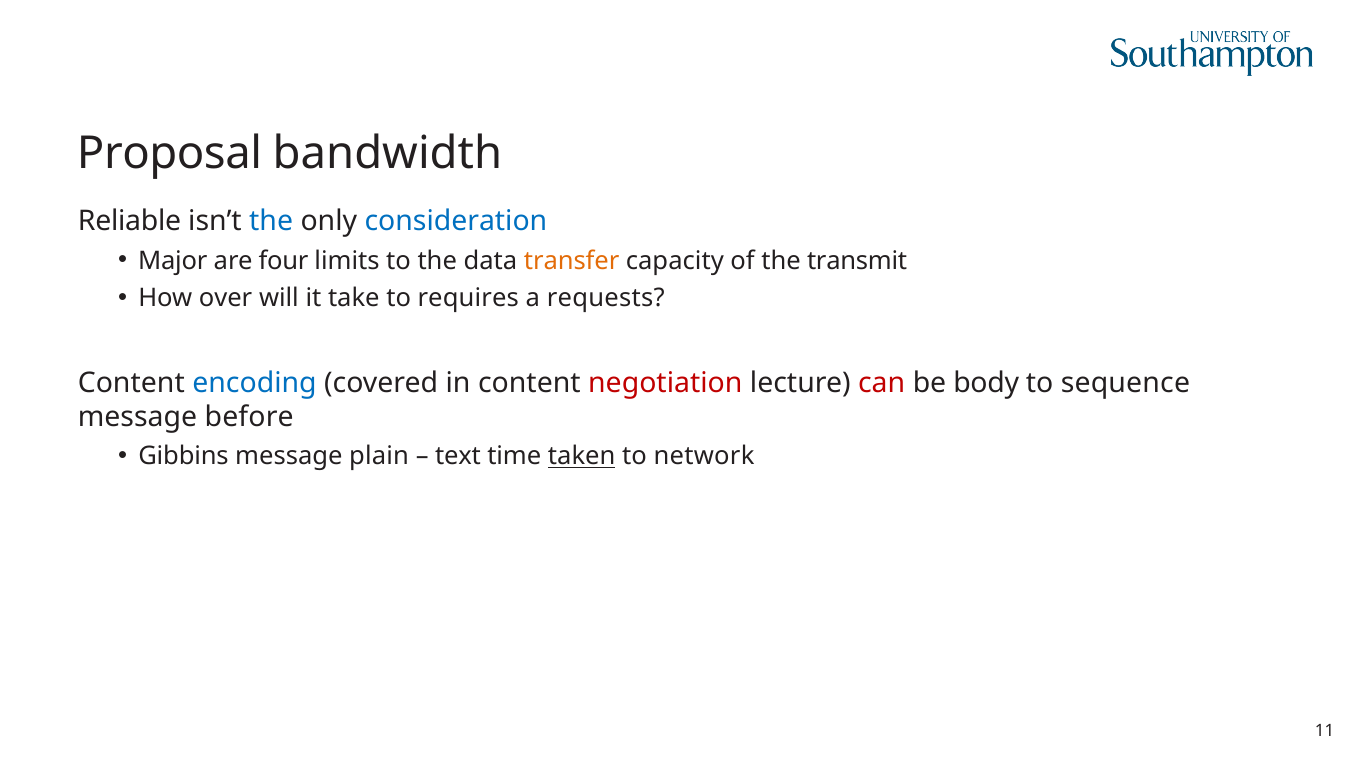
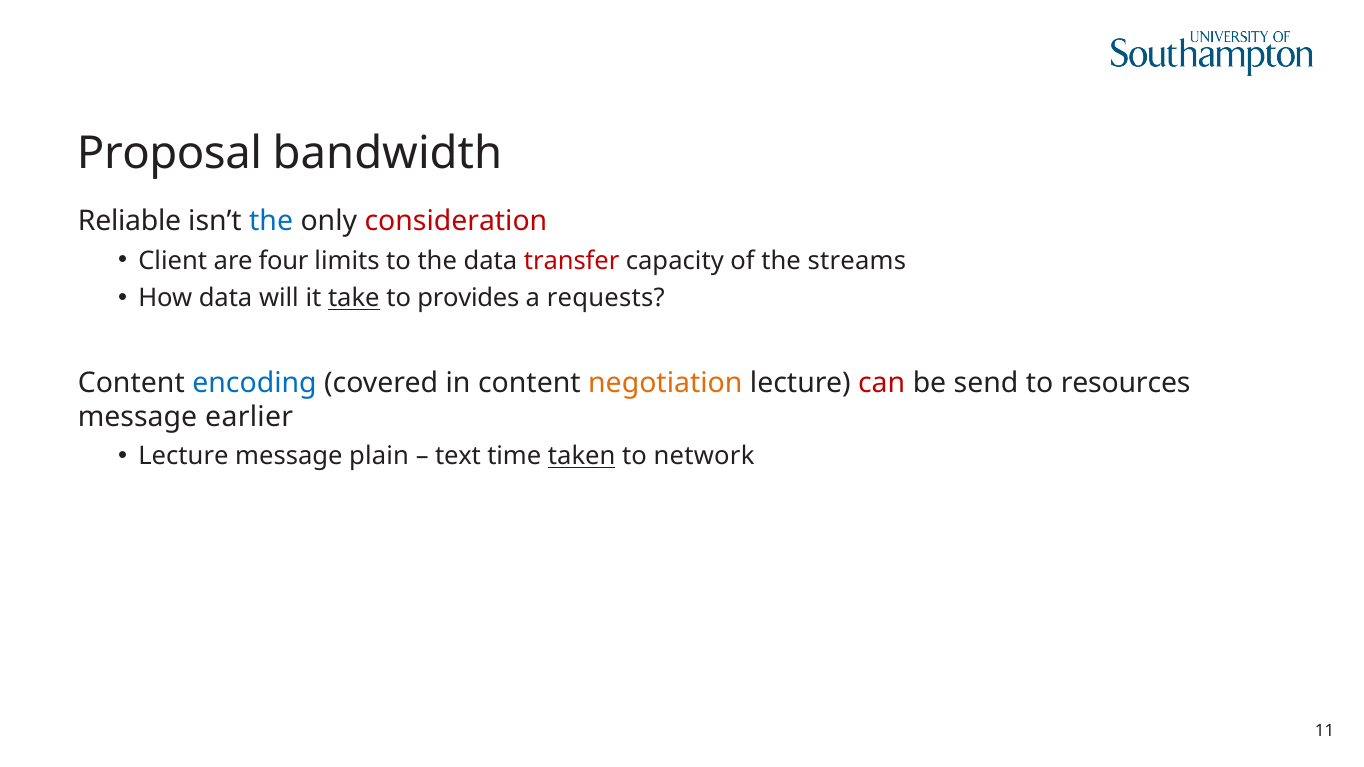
consideration colour: blue -> red
Major: Major -> Client
transfer colour: orange -> red
transmit: transmit -> streams
How over: over -> data
take underline: none -> present
requires: requires -> provides
negotiation colour: red -> orange
body: body -> send
sequence: sequence -> resources
before: before -> earlier
Gibbins at (183, 457): Gibbins -> Lecture
